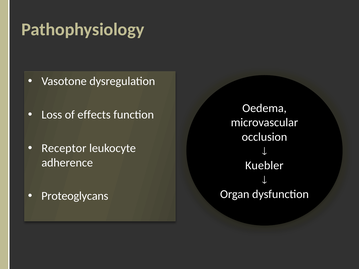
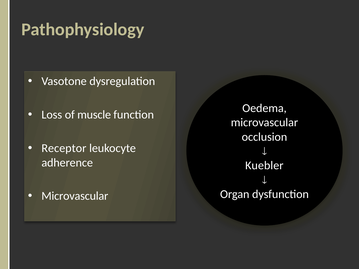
effects: effects -> muscle
Proteoglycans at (75, 196): Proteoglycans -> Microvascular
